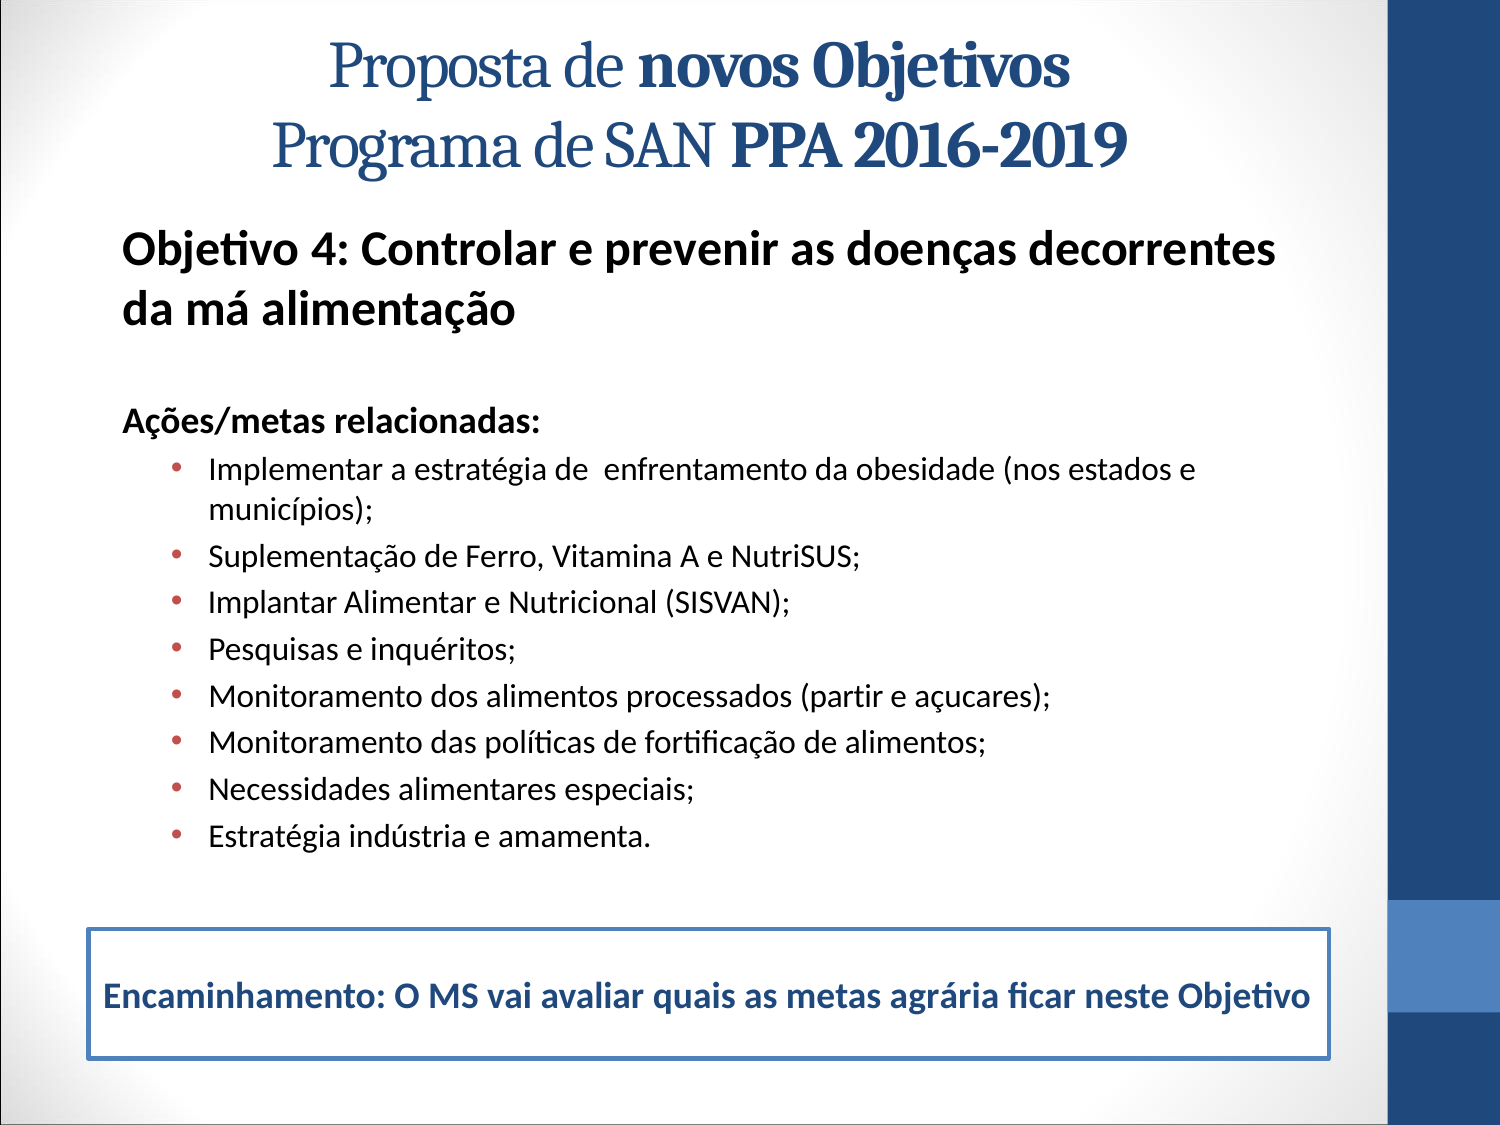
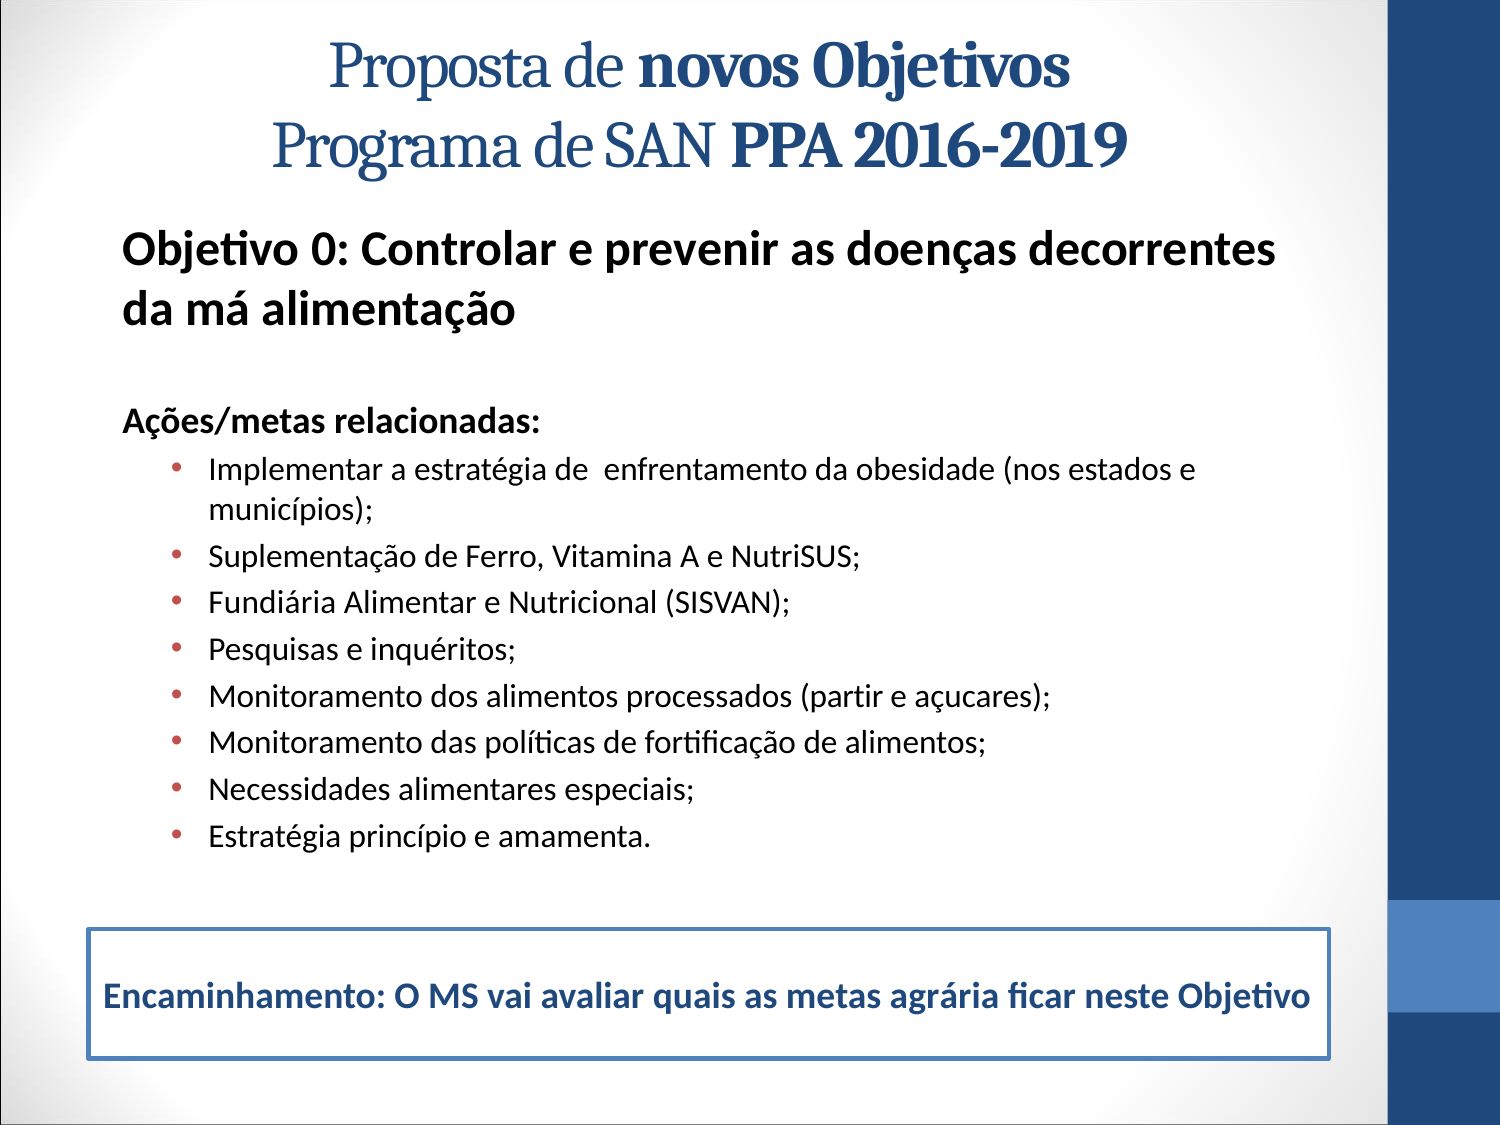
4: 4 -> 0
Implantar: Implantar -> Fundiária
indústria: indústria -> princípio
